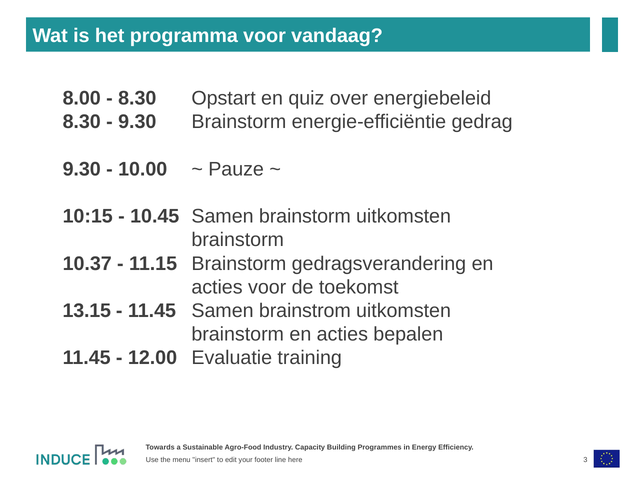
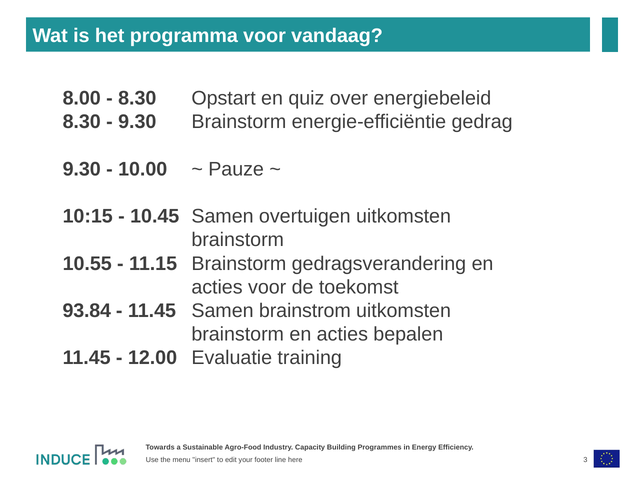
Samen brainstorm: brainstorm -> overtuigen
10.37: 10.37 -> 10.55
13.15: 13.15 -> 93.84
